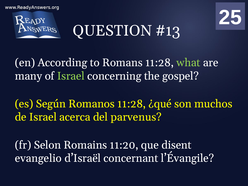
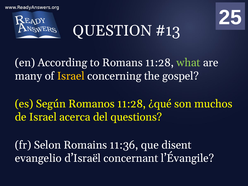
Israel at (71, 76) colour: light green -> yellow
parvenus: parvenus -> questions
11:20: 11:20 -> 11:36
